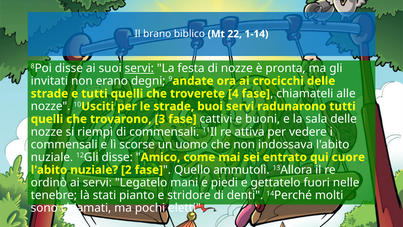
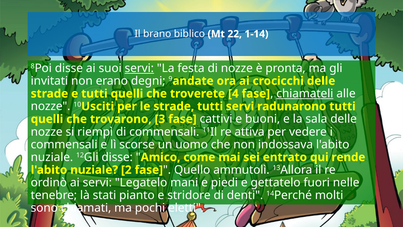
chiamateli underline: none -> present
strade buoi: buoi -> tutti
cuore: cuore -> rende
